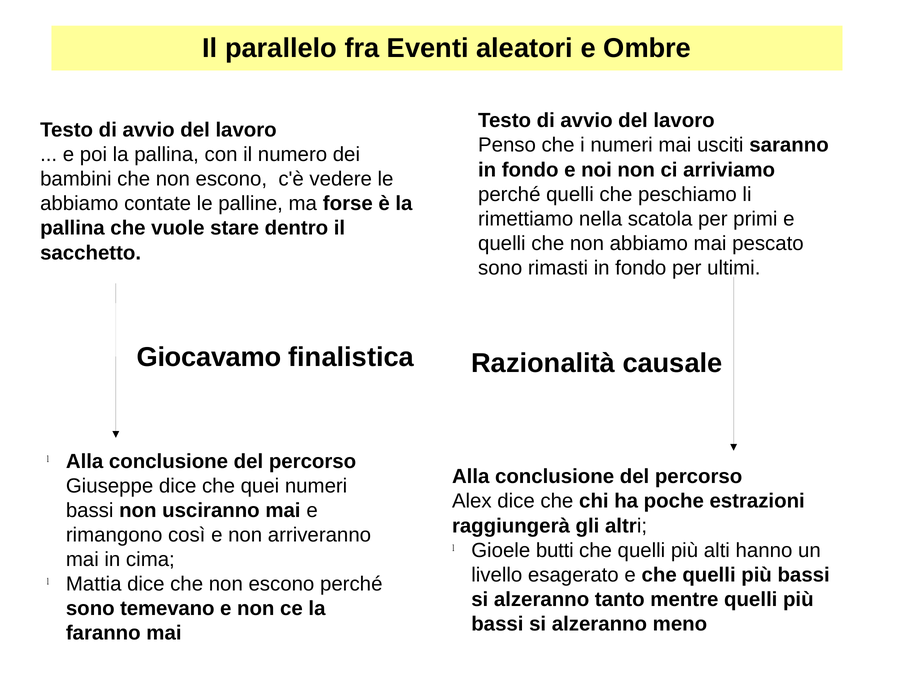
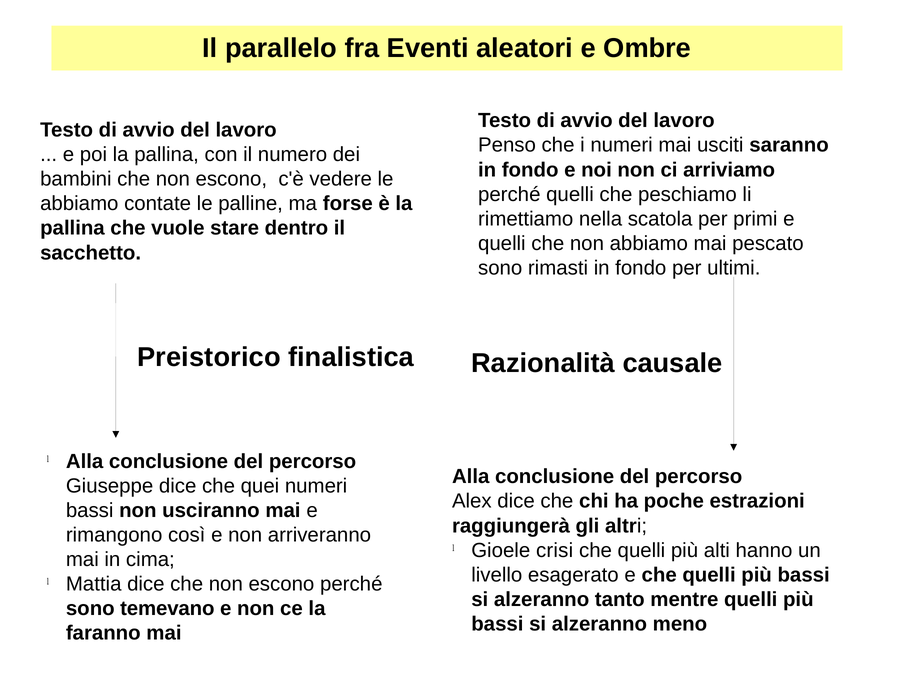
Giocavamo: Giocavamo -> Preistorico
butti: butti -> crisi
